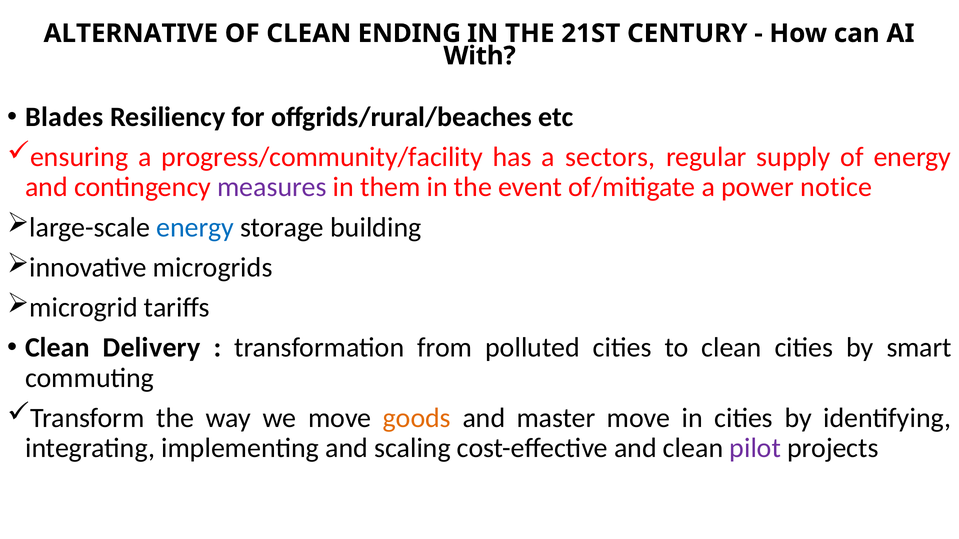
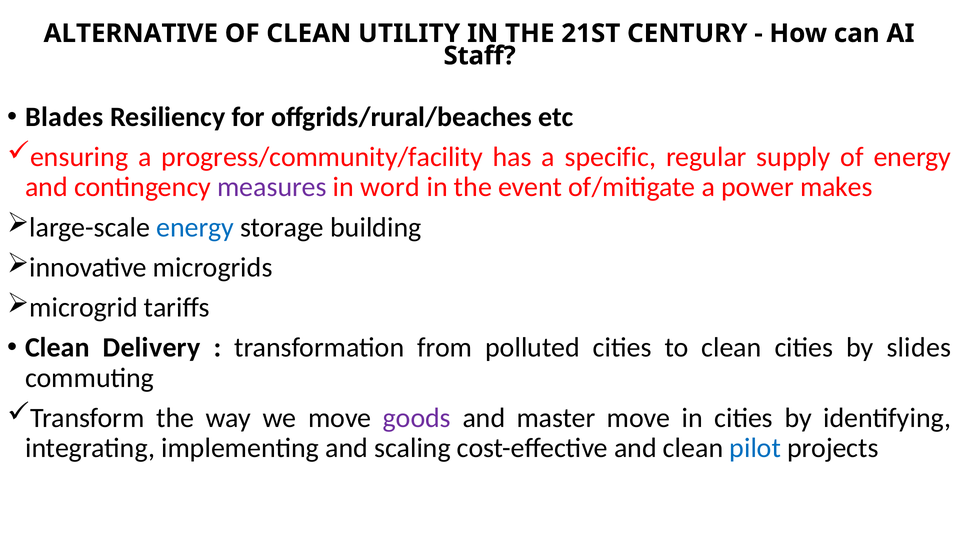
ENDING: ENDING -> UTILITY
With: With -> Staff
sectors: sectors -> specific
them: them -> word
notice: notice -> makes
smart: smart -> slides
goods colour: orange -> purple
pilot colour: purple -> blue
